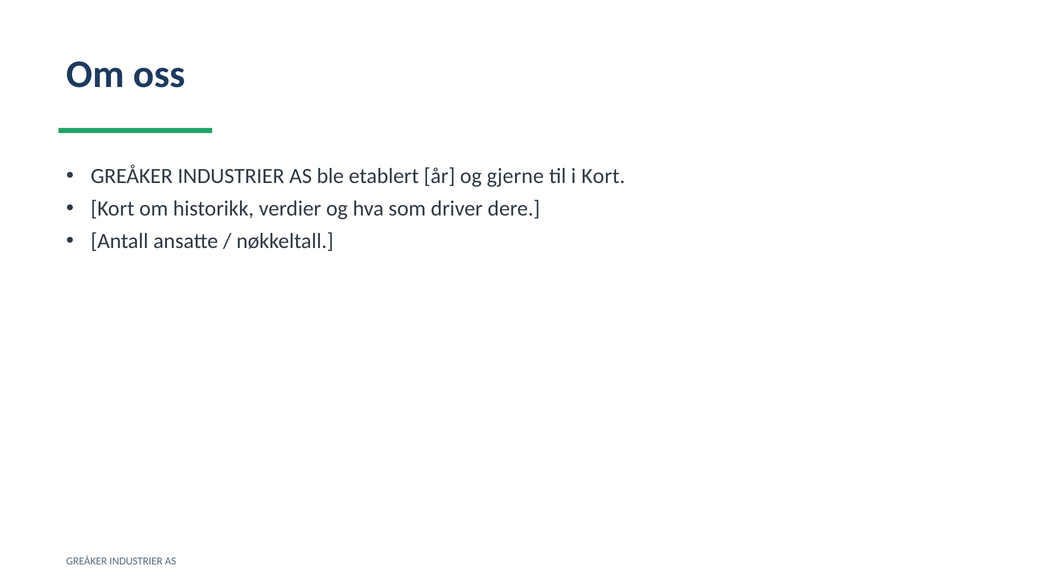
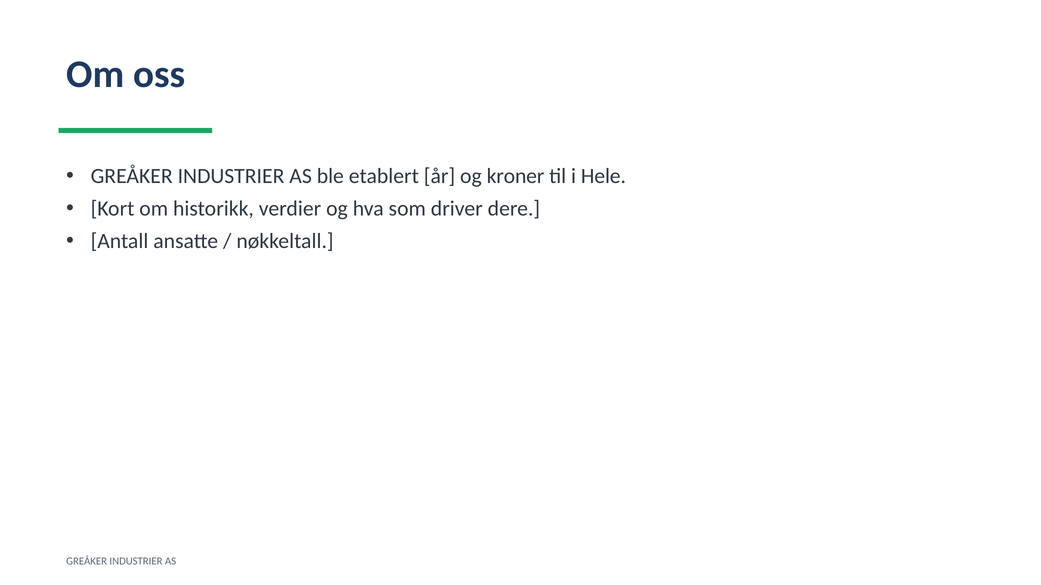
gjerne: gjerne -> kroner
i Kort: Kort -> Hele
